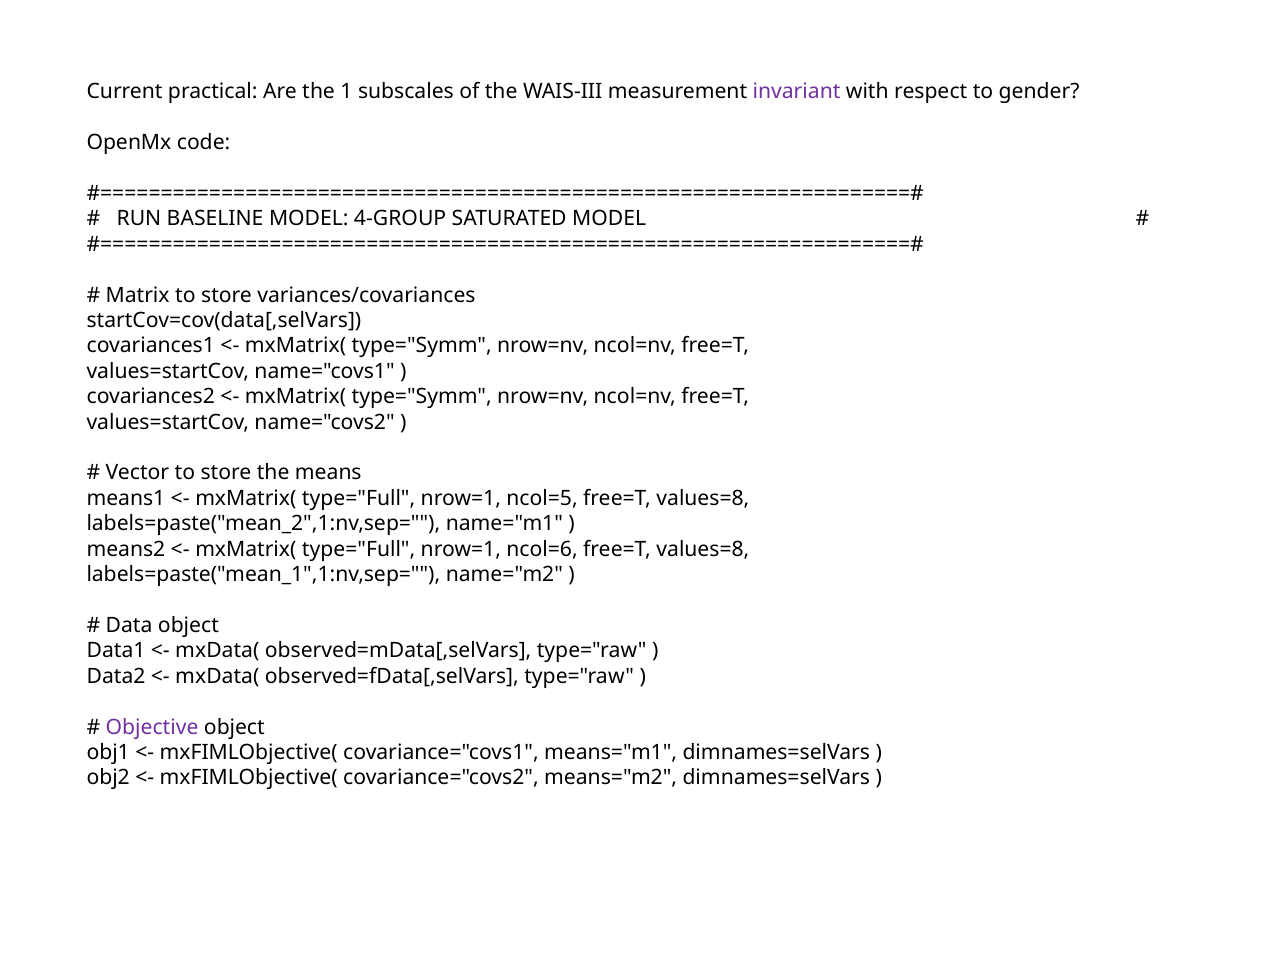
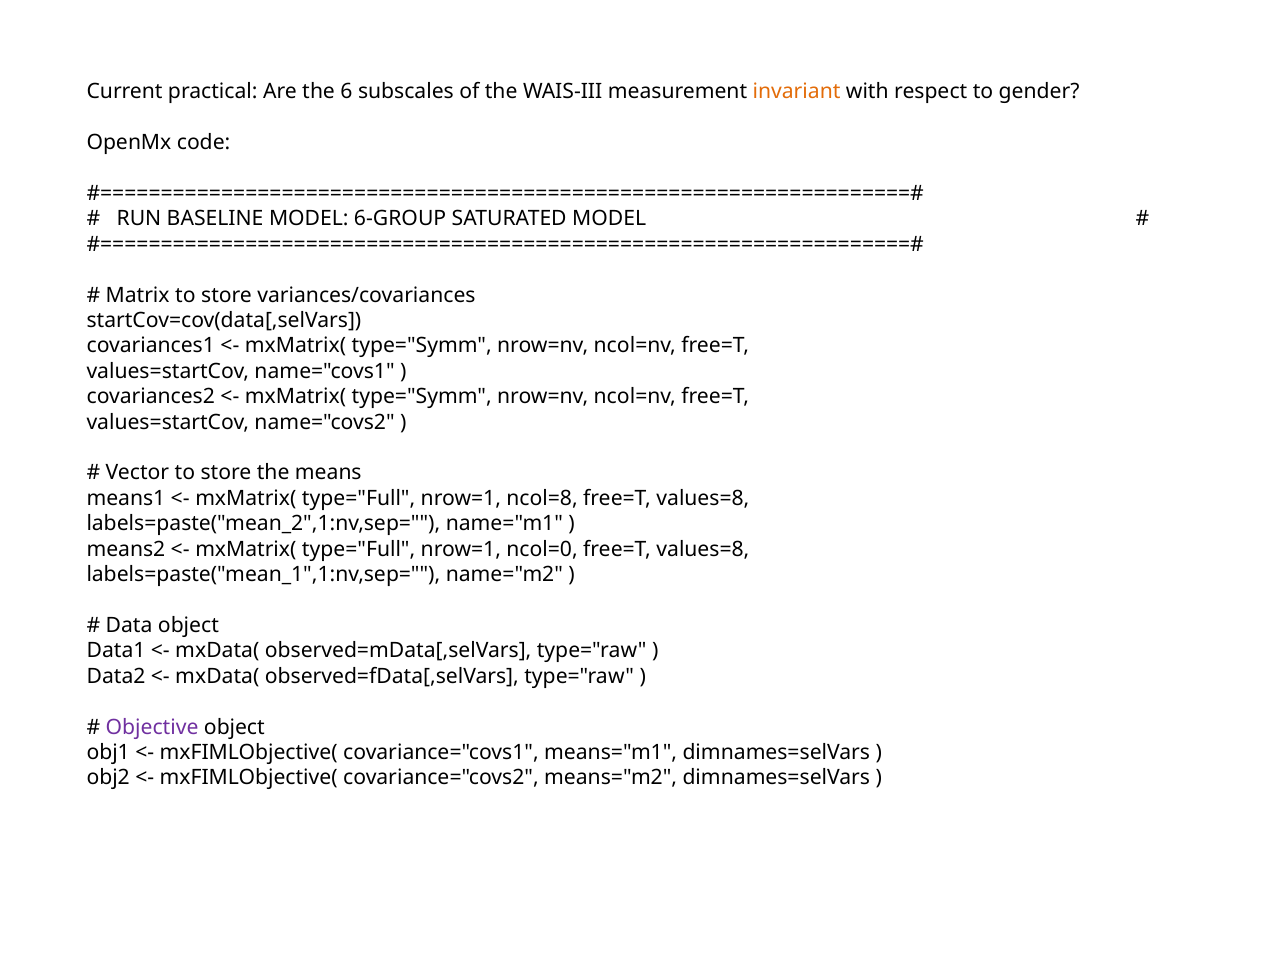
1: 1 -> 6
invariant colour: purple -> orange
4-GROUP: 4-GROUP -> 6-GROUP
ncol=5: ncol=5 -> ncol=8
ncol=6: ncol=6 -> ncol=0
